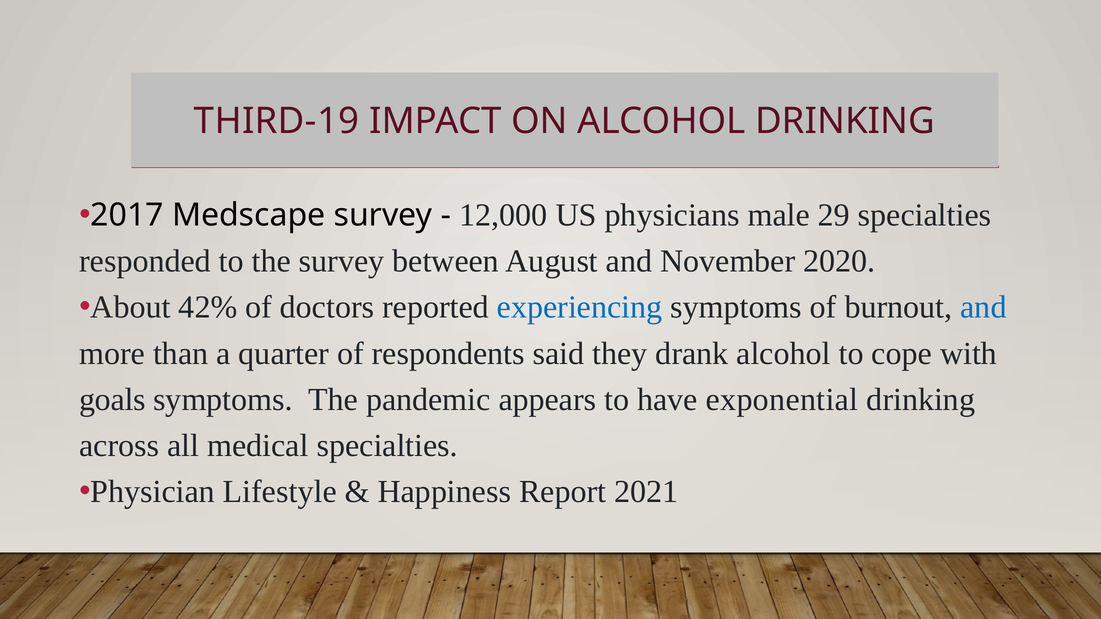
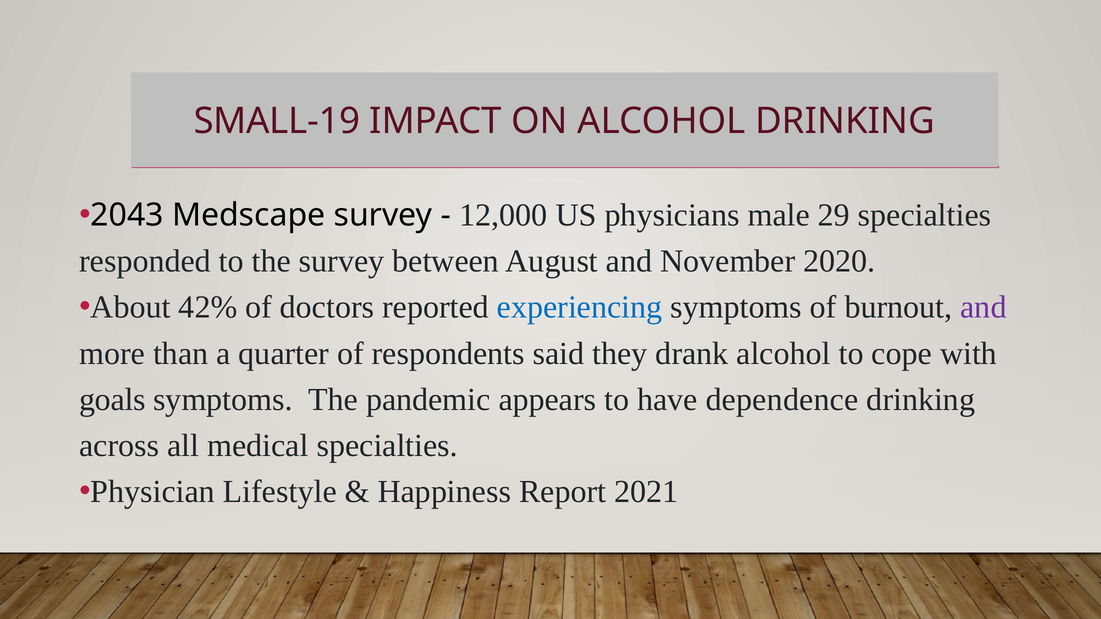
THIRD-19: THIRD-19 -> SMALL-19
2017: 2017 -> 2043
and at (983, 308) colour: blue -> purple
exponential: exponential -> dependence
